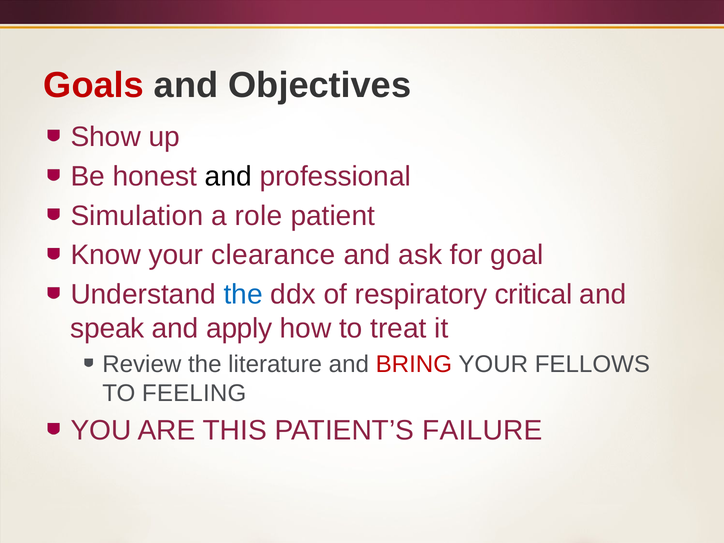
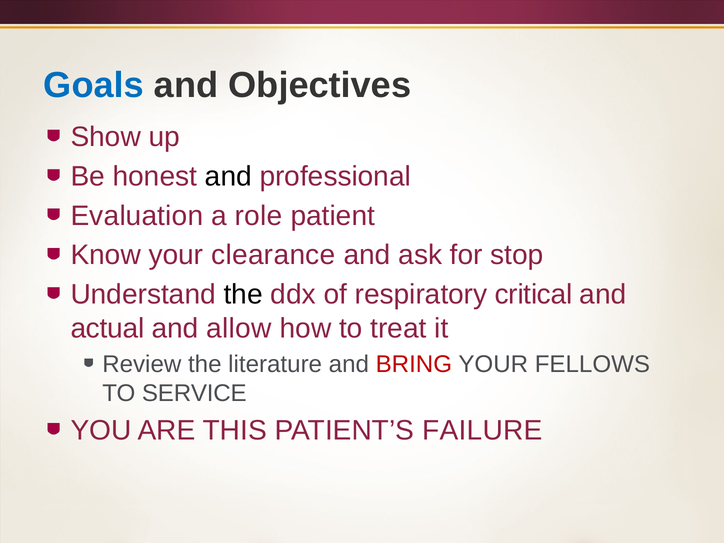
Goals colour: red -> blue
Simulation: Simulation -> Evaluation
goal: goal -> stop
the at (243, 295) colour: blue -> black
speak: speak -> actual
apply: apply -> allow
FEELING: FEELING -> SERVICE
